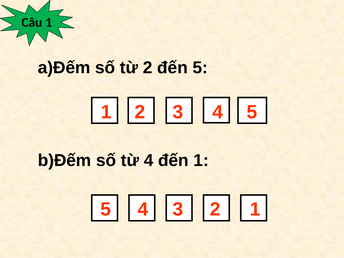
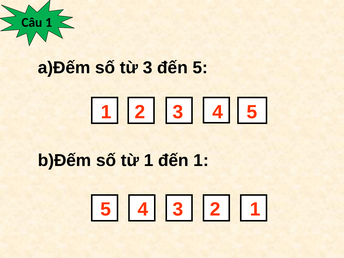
từ 2: 2 -> 3
từ 4: 4 -> 1
